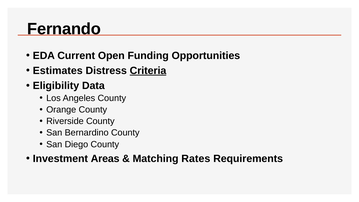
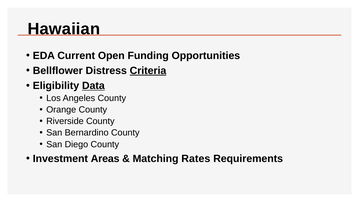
Fernando: Fernando -> Hawaiian
Estimates: Estimates -> Bellflower
Data underline: none -> present
